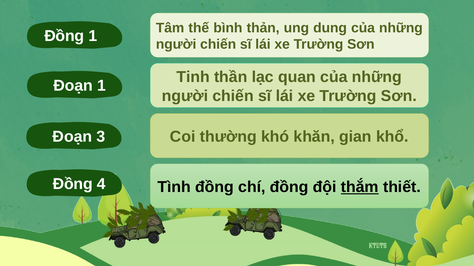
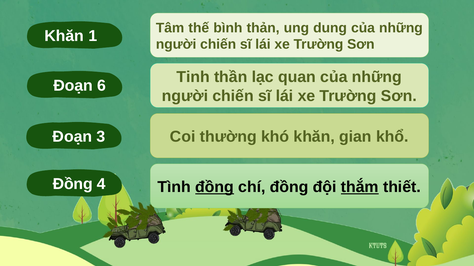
Đồng at (64, 36): Đồng -> Khăn
Đoạn 1: 1 -> 6
đồng at (215, 187) underline: none -> present
